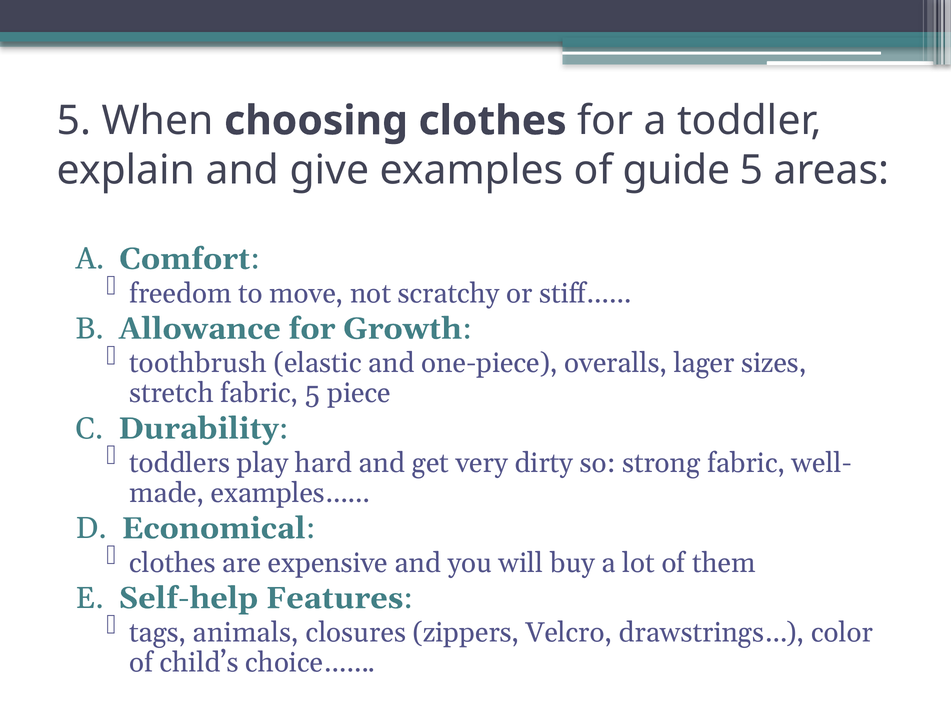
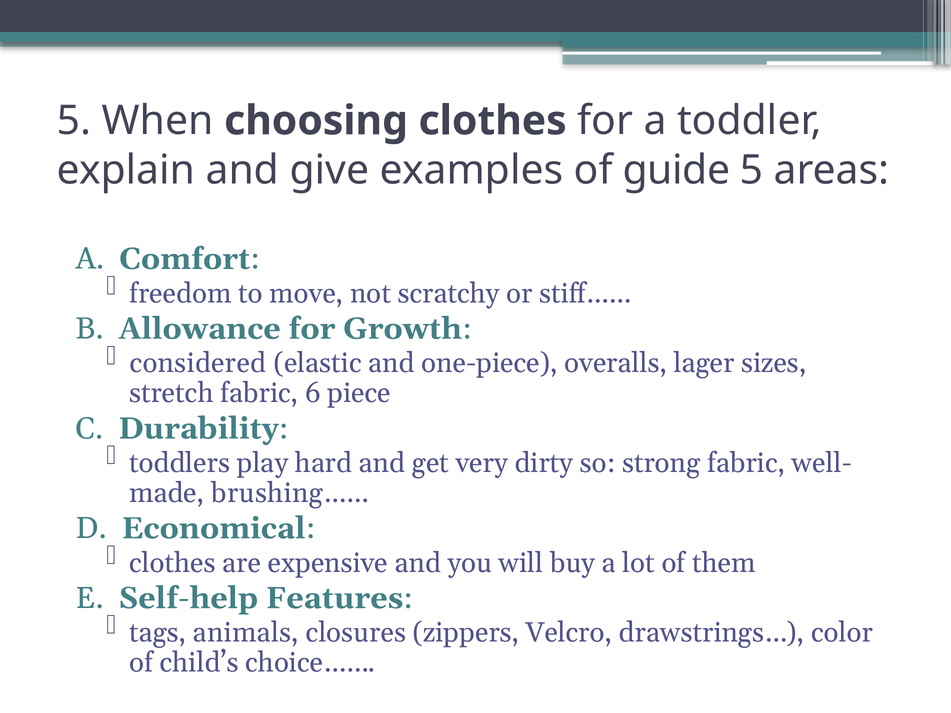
toothbrush: toothbrush -> considered
fabric 5: 5 -> 6
examples……: examples…… -> brushing……
